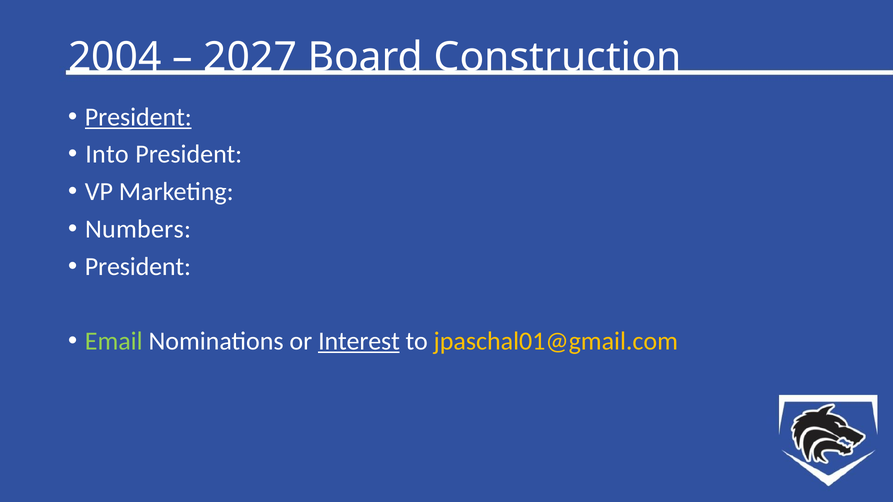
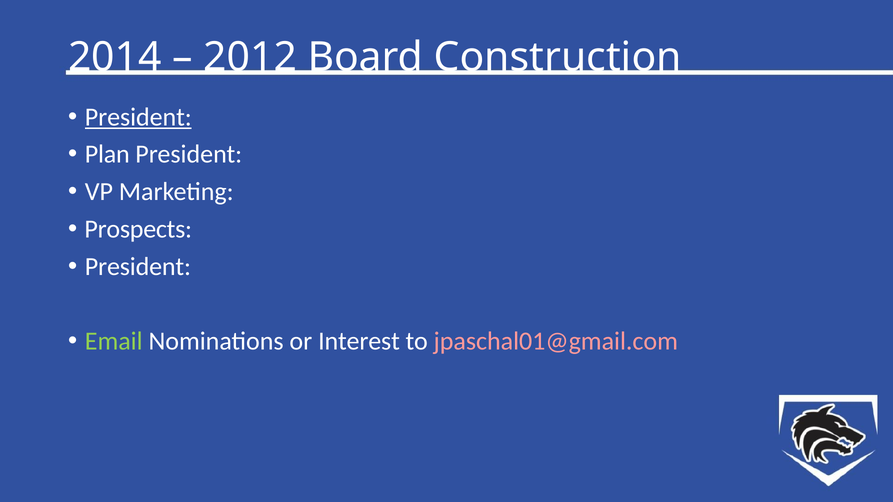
2004: 2004 -> 2014
2027: 2027 -> 2012
Into: Into -> Plan
Numbers: Numbers -> Prospects
Interest underline: present -> none
jpaschal01@gmail.com colour: yellow -> pink
